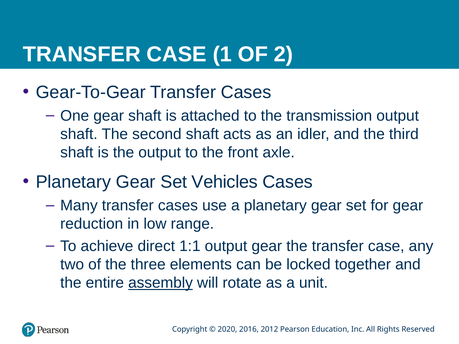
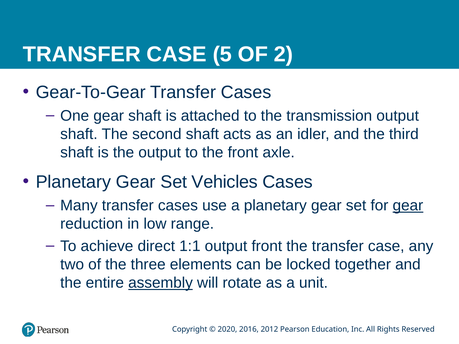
1: 1 -> 5
gear at (408, 206) underline: none -> present
output gear: gear -> front
